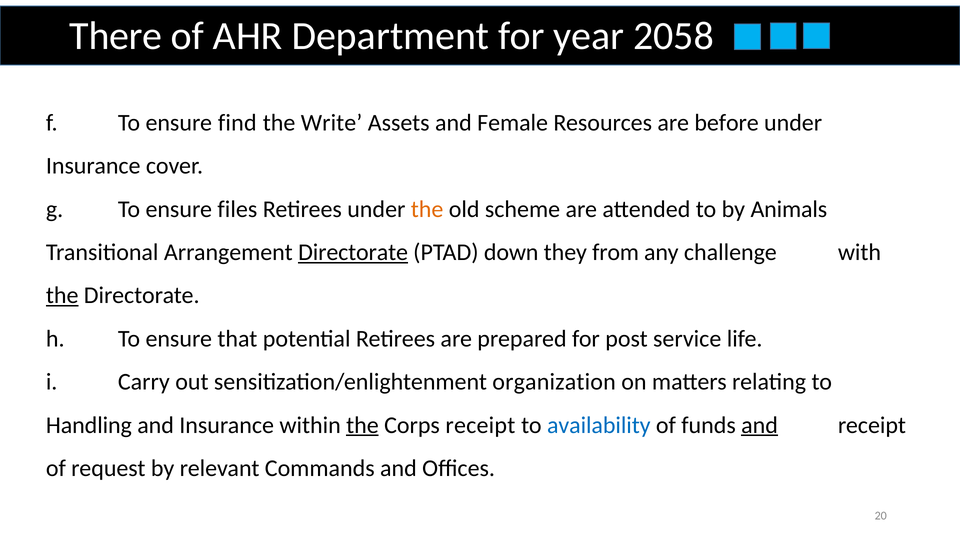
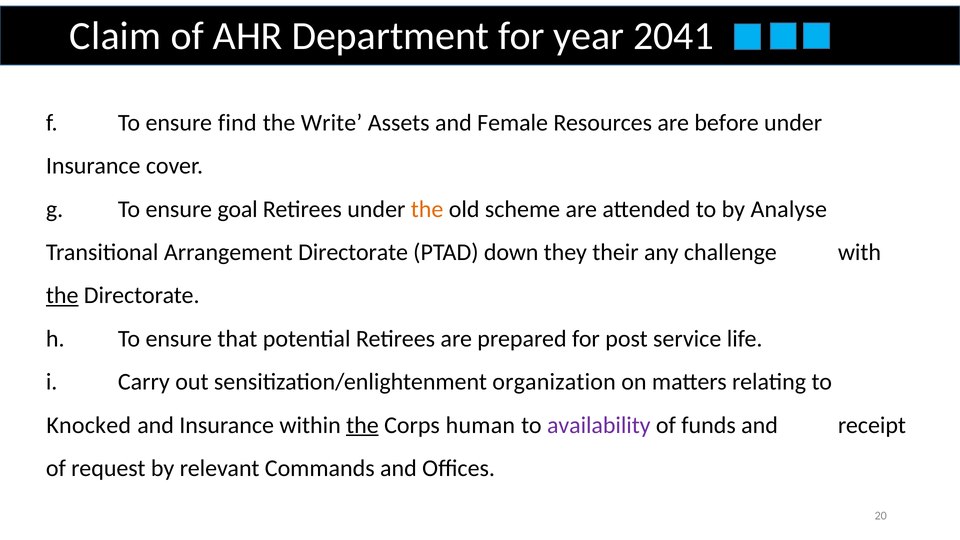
There: There -> Claim
2058: 2058 -> 2041
files: files -> goal
Animals: Animals -> Analyse
Directorate at (353, 252) underline: present -> none
from: from -> their
Handling: Handling -> Knocked
Corps receipt: receipt -> human
availability colour: blue -> purple
and at (760, 425) underline: present -> none
